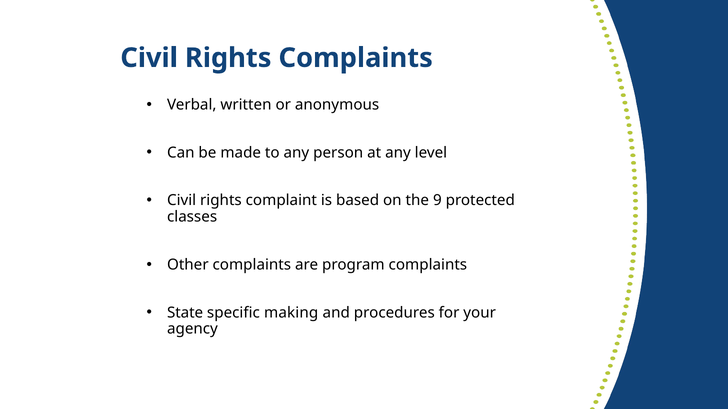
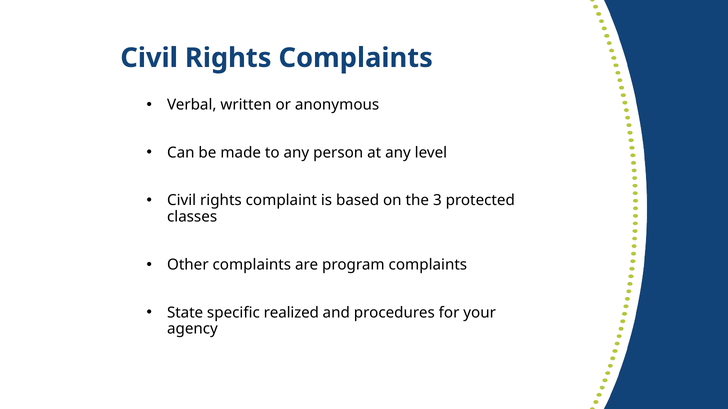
9: 9 -> 3
making: making -> realized
